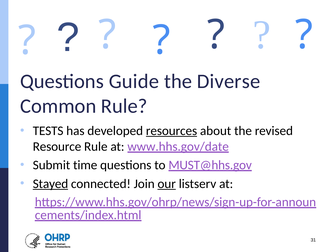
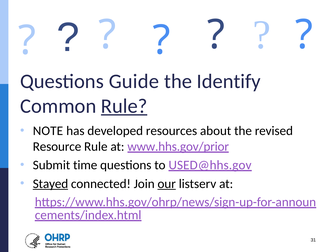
Diverse: Diverse -> Identify
Rule at (124, 106) underline: none -> present
TESTS: TESTS -> NOTE
resources underline: present -> none
www.hhs.gov/date: www.hhs.gov/date -> www.hhs.gov/prior
MUST@hhs.gov: MUST@hhs.gov -> USED@hhs.gov
